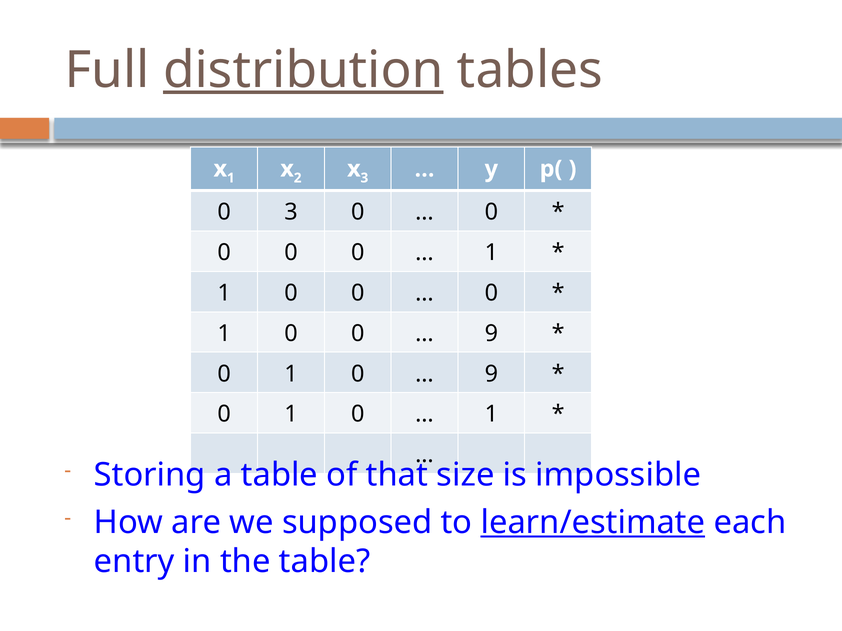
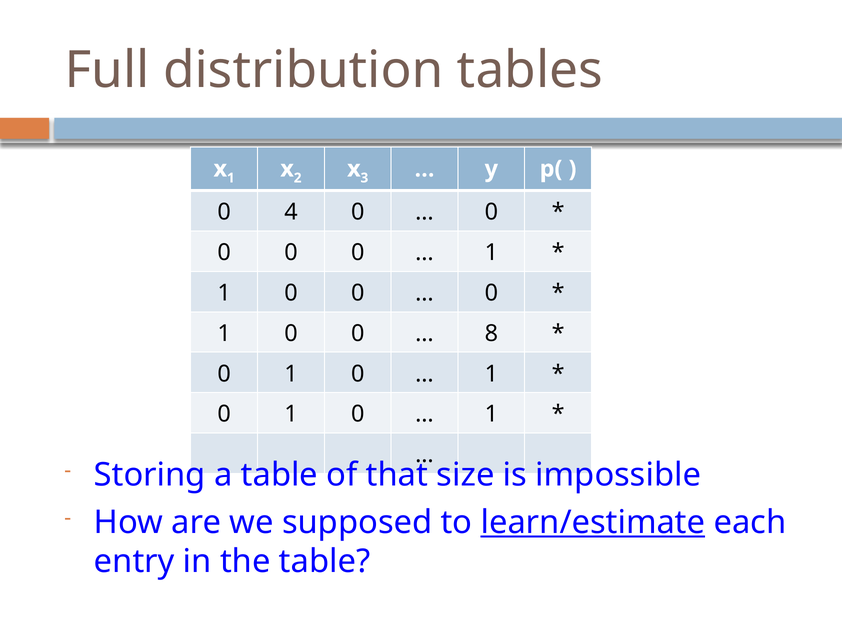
distribution underline: present -> none
0 3: 3 -> 4
9 at (491, 334): 9 -> 8
9 at (491, 374): 9 -> 1
